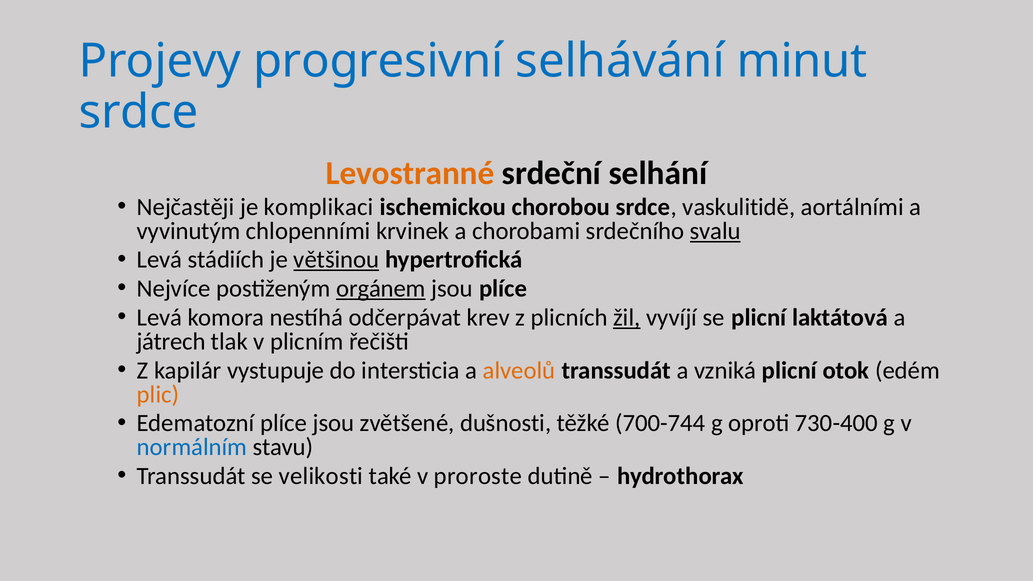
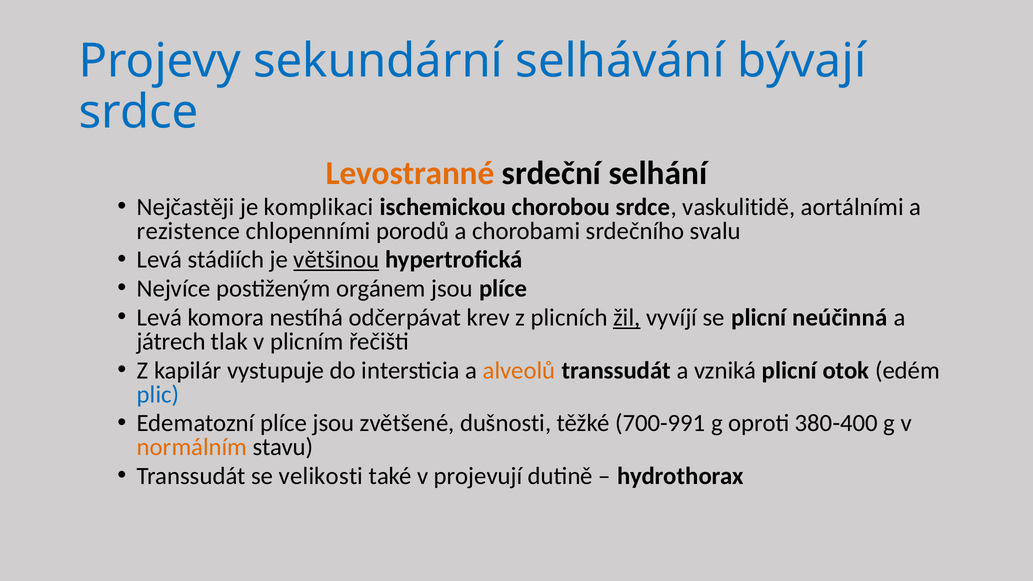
progresivní: progresivní -> sekundární
minut: minut -> bývají
vyvinutým: vyvinutým -> rezistence
krvinek: krvinek -> porodů
svalu underline: present -> none
orgánem underline: present -> none
laktátová: laktátová -> neúčinná
plic colour: orange -> blue
700-744: 700-744 -> 700-991
730-400: 730-400 -> 380-400
normálním colour: blue -> orange
proroste: proroste -> projevují
